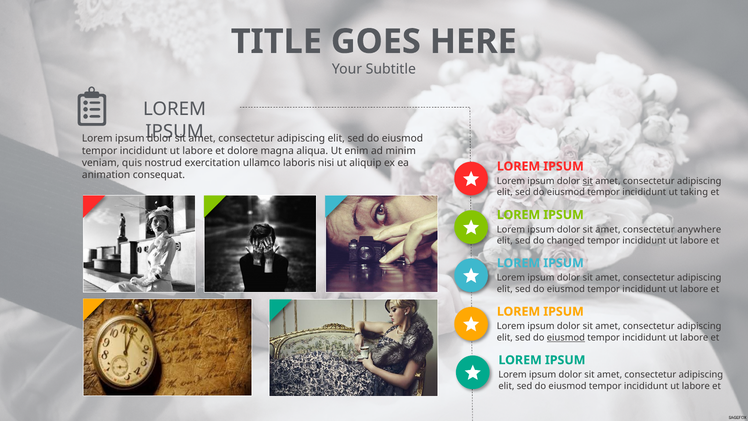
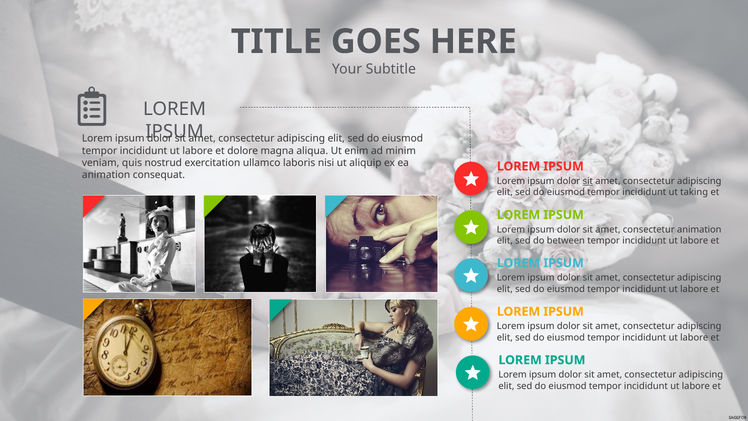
consectetur anywhere: anywhere -> animation
changed: changed -> between
eiusmod at (566, 337) underline: present -> none
